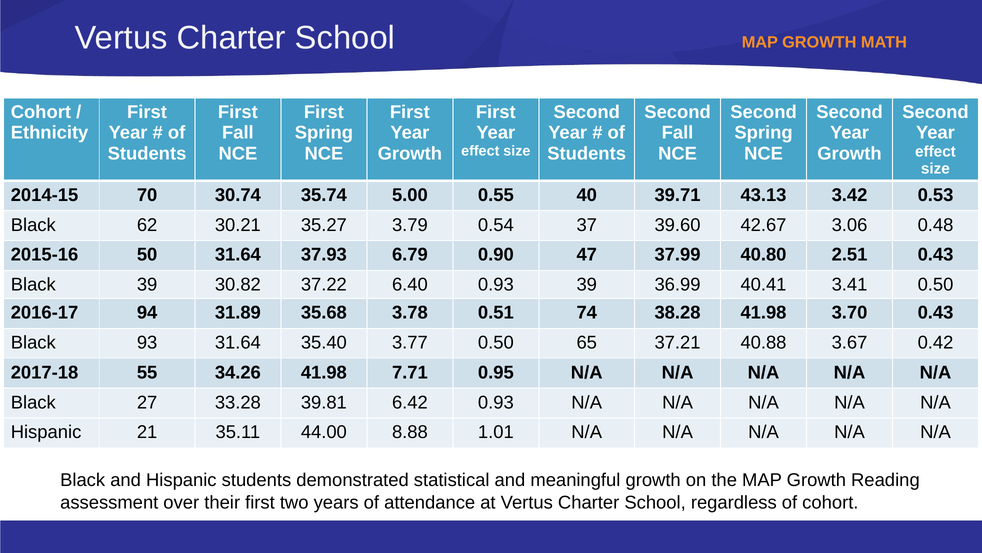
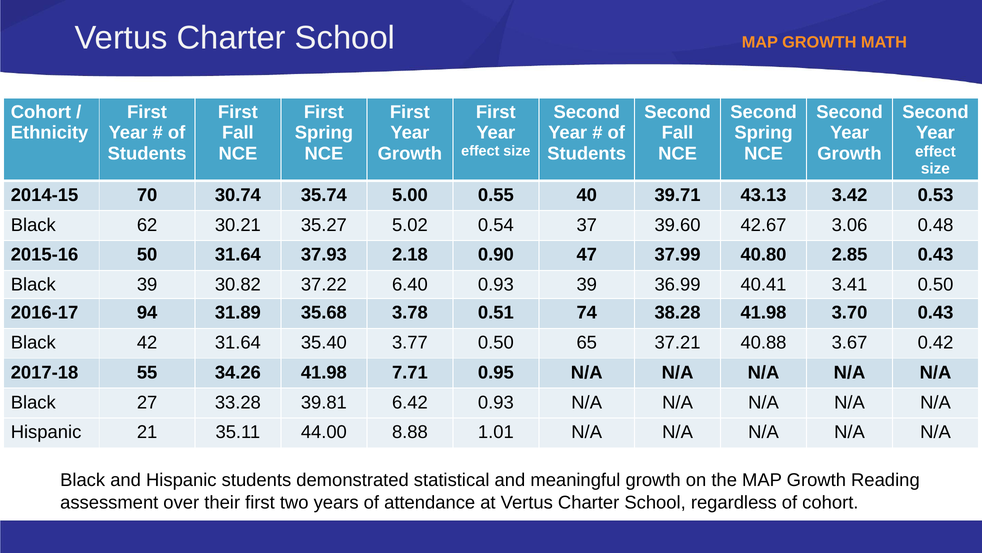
3.79: 3.79 -> 5.02
6.79: 6.79 -> 2.18
2.51: 2.51 -> 2.85
93: 93 -> 42
